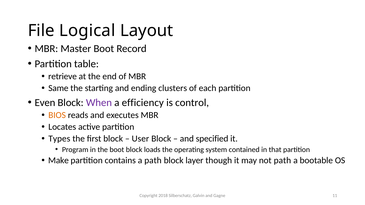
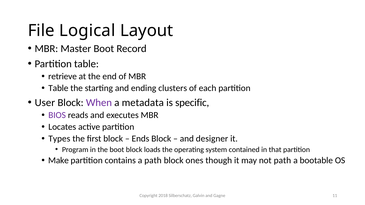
Same at (58, 88): Same -> Table
Even: Even -> User
efficiency: efficiency -> metadata
control: control -> specific
BIOS colour: orange -> purple
User: User -> Ends
specified: specified -> designer
layer: layer -> ones
